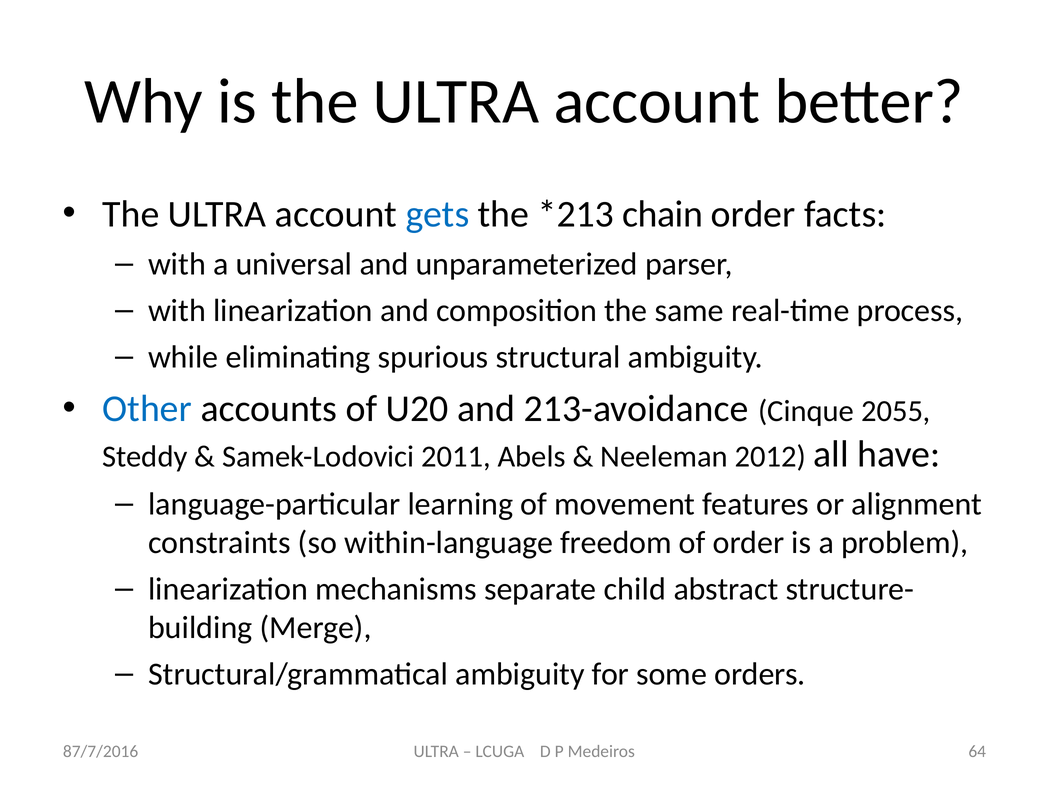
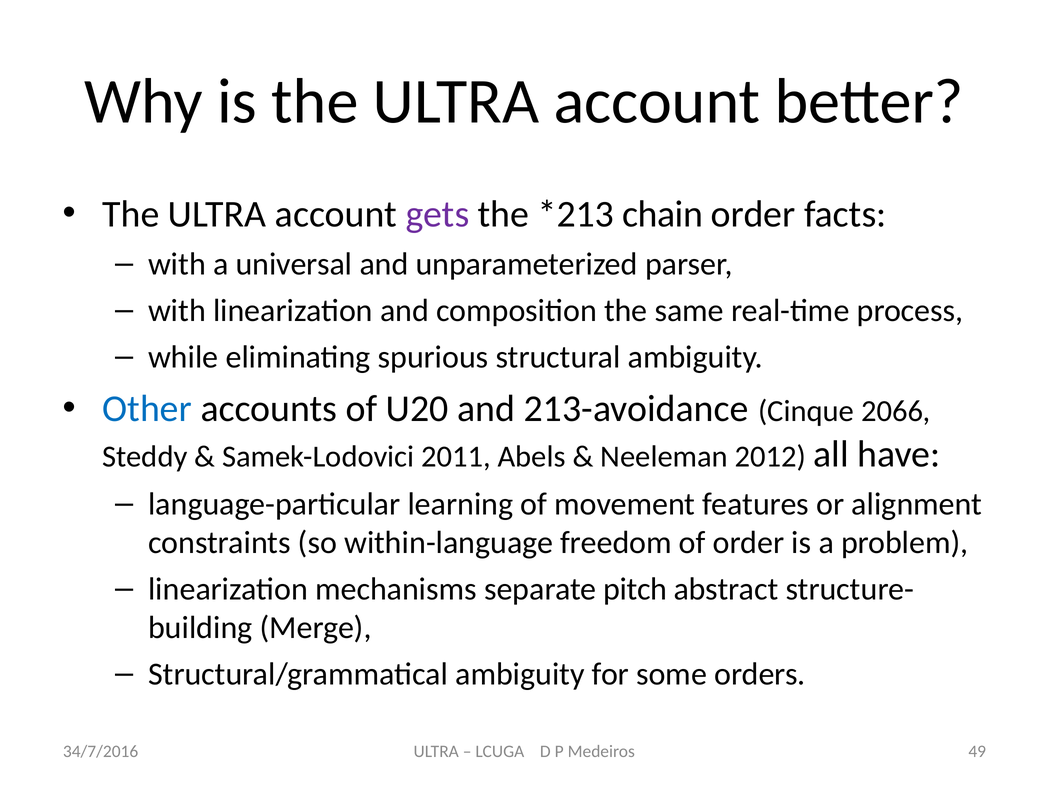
gets colour: blue -> purple
2055: 2055 -> 2066
child: child -> pitch
64: 64 -> 49
87/7/2016: 87/7/2016 -> 34/7/2016
